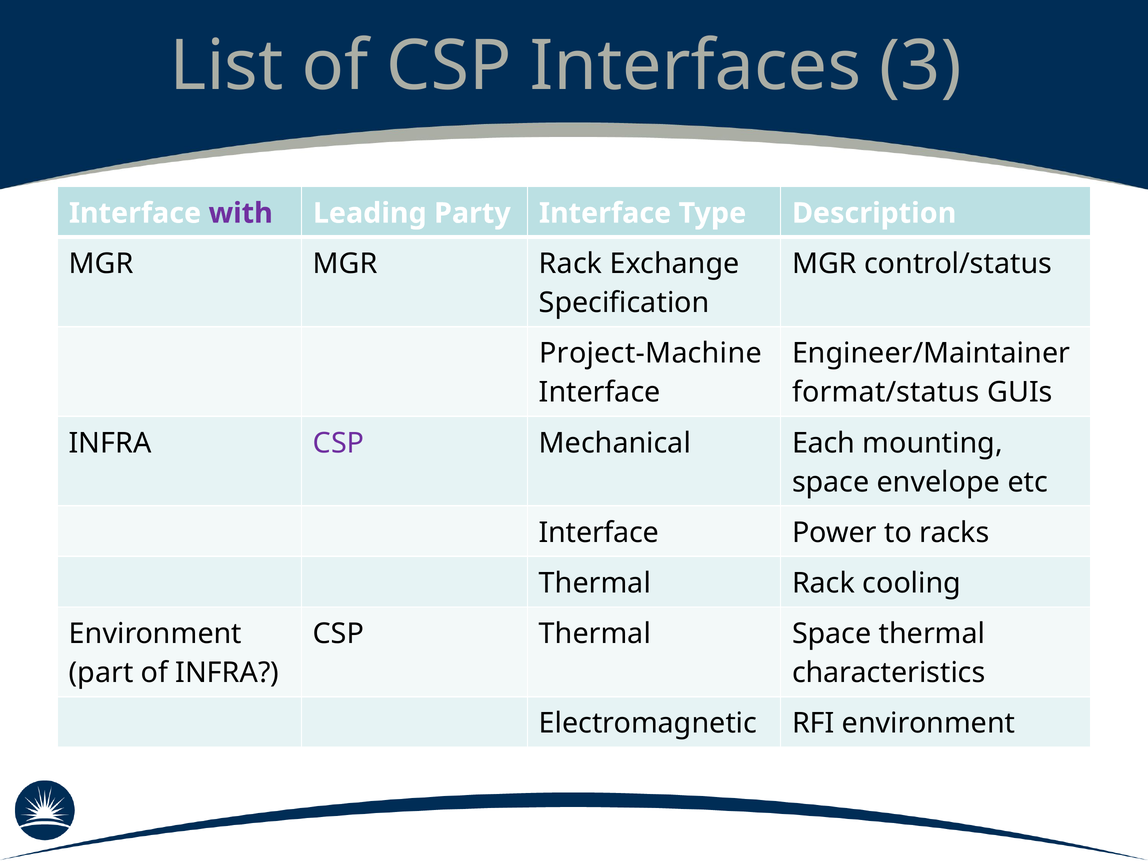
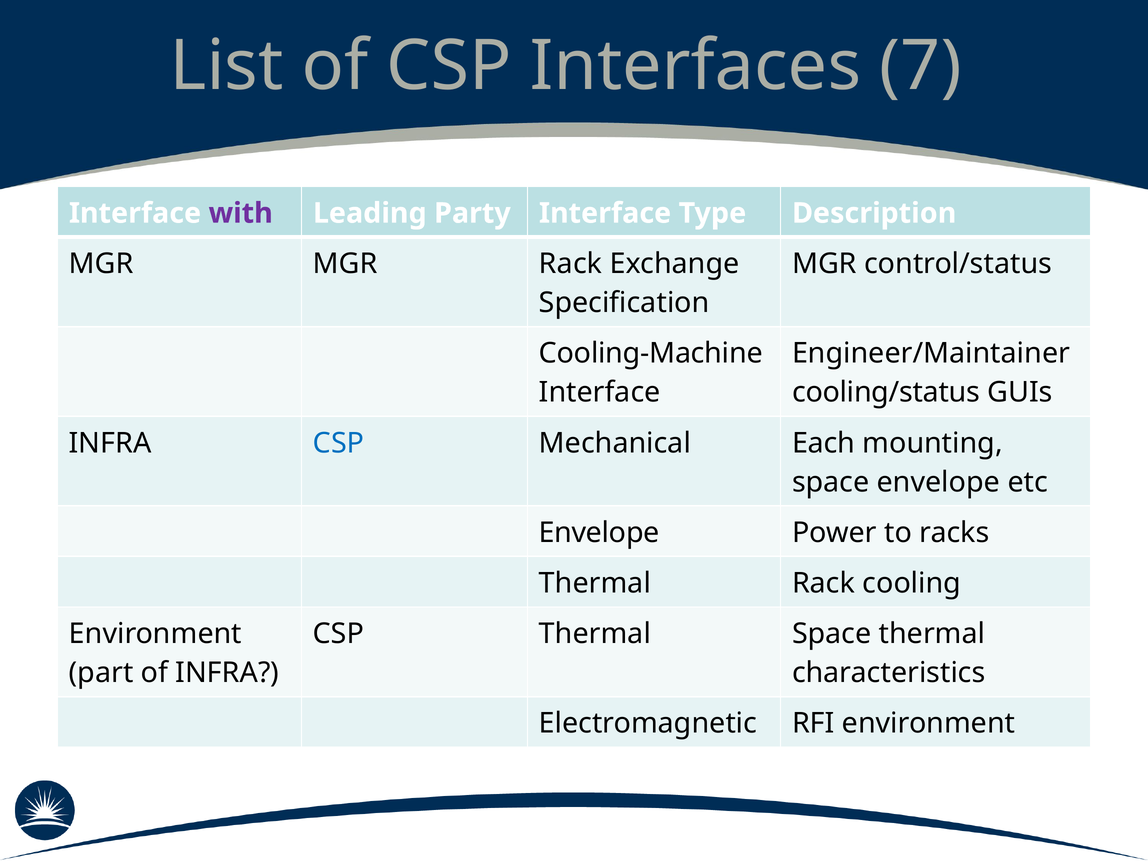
3: 3 -> 7
Project-Machine: Project-Machine -> Cooling-Machine
format/status: format/status -> cooling/status
CSP at (339, 443) colour: purple -> blue
Interface at (599, 533): Interface -> Envelope
